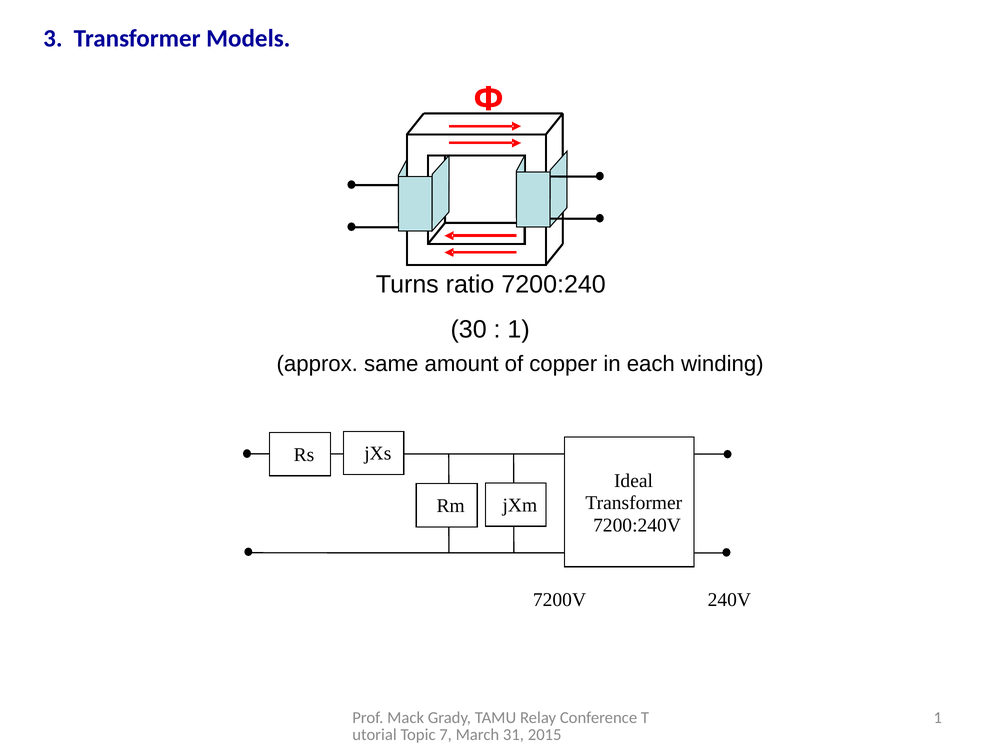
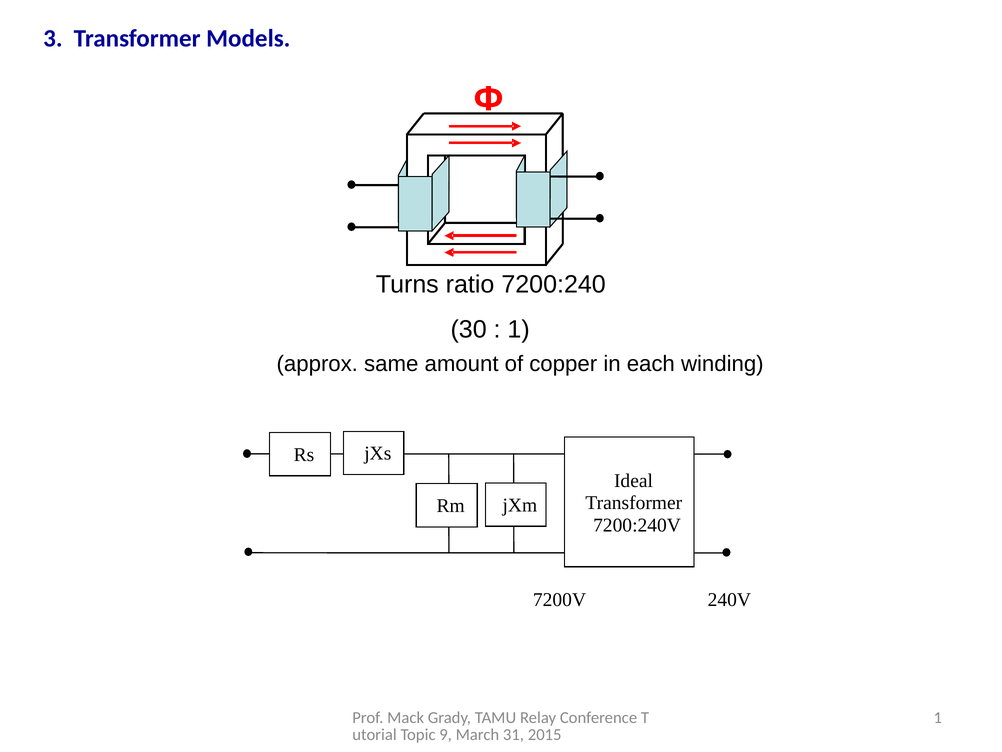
7: 7 -> 9
